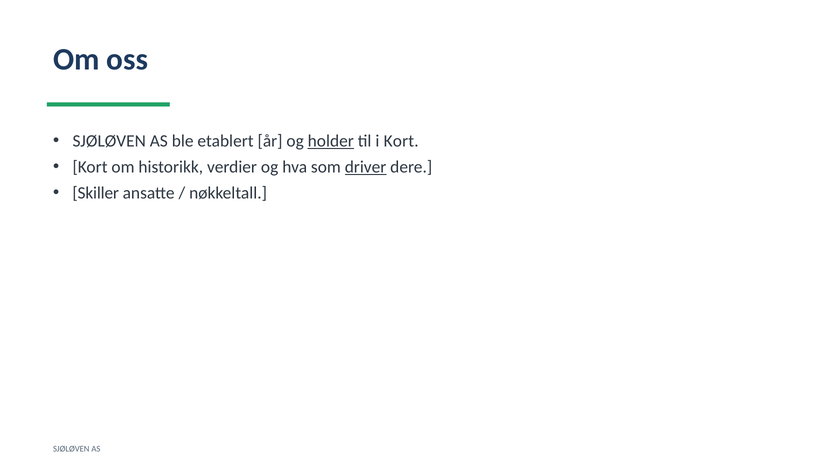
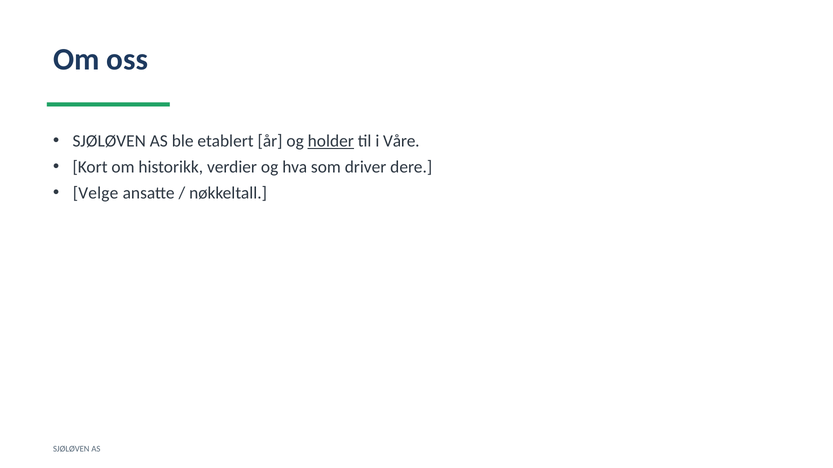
i Kort: Kort -> Våre
driver underline: present -> none
Skiller: Skiller -> Velge
